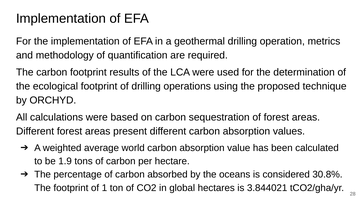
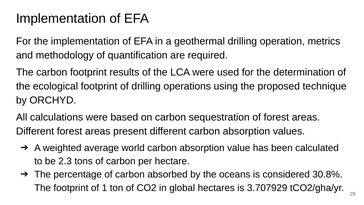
1.9: 1.9 -> 2.3
3.844021: 3.844021 -> 3.707929
